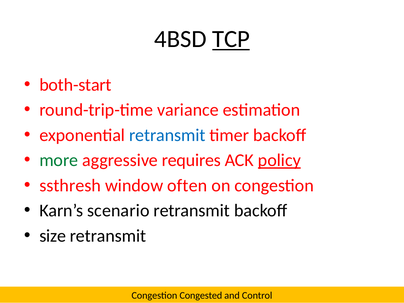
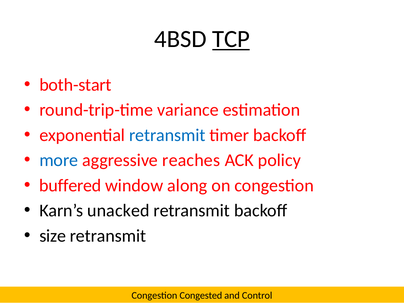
more colour: green -> blue
requires: requires -> reaches
policy underline: present -> none
ssthresh: ssthresh -> buffered
often: often -> along
scenario: scenario -> unacked
